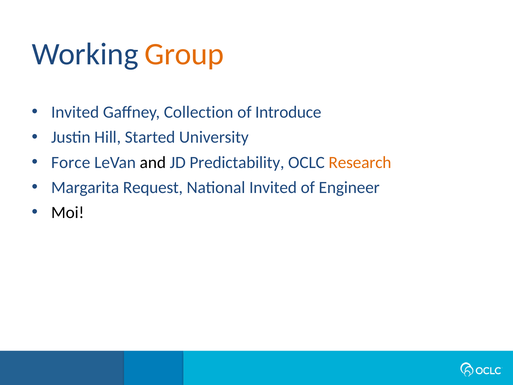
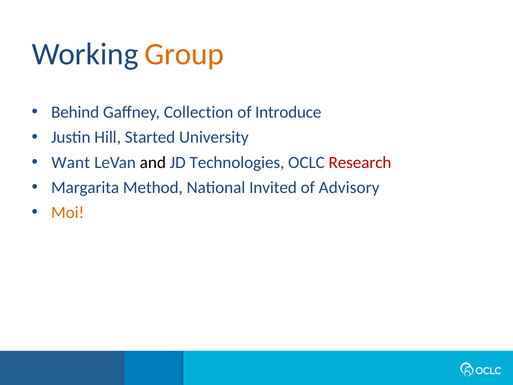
Invited at (75, 112): Invited -> Behind
Force: Force -> Want
Predictability: Predictability -> Technologies
Research colour: orange -> red
Request: Request -> Method
Engineer: Engineer -> Advisory
Moi colour: black -> orange
